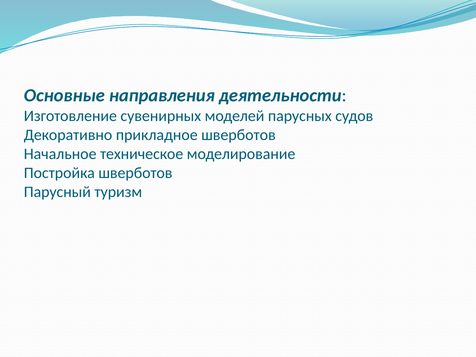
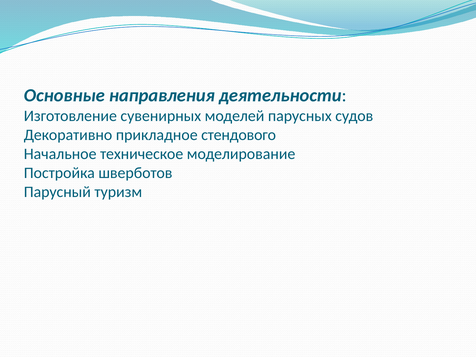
прикладное шверботов: шверботов -> стендового
